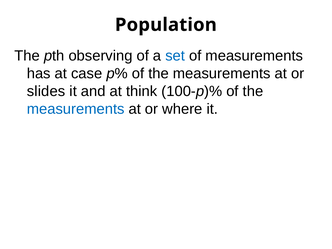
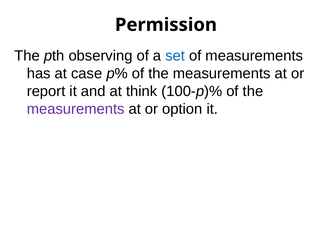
Population: Population -> Permission
slides: slides -> report
measurements at (76, 109) colour: blue -> purple
where: where -> option
